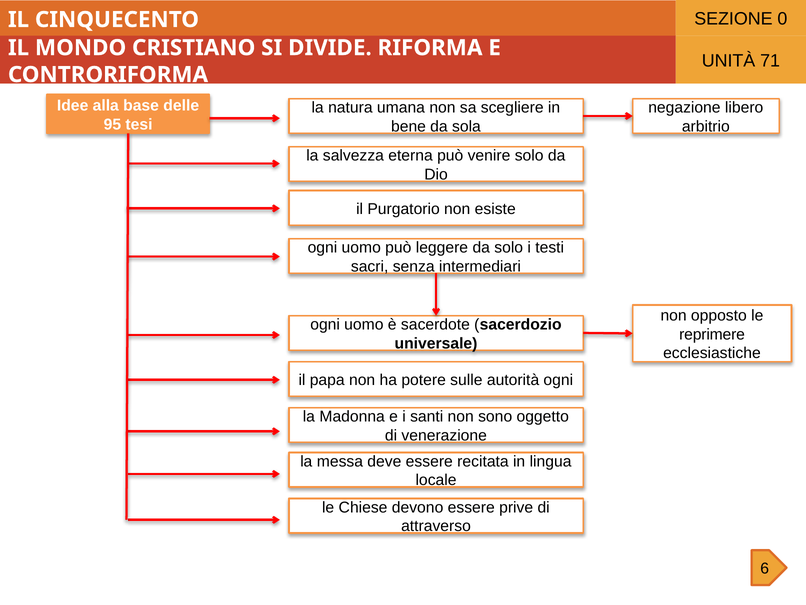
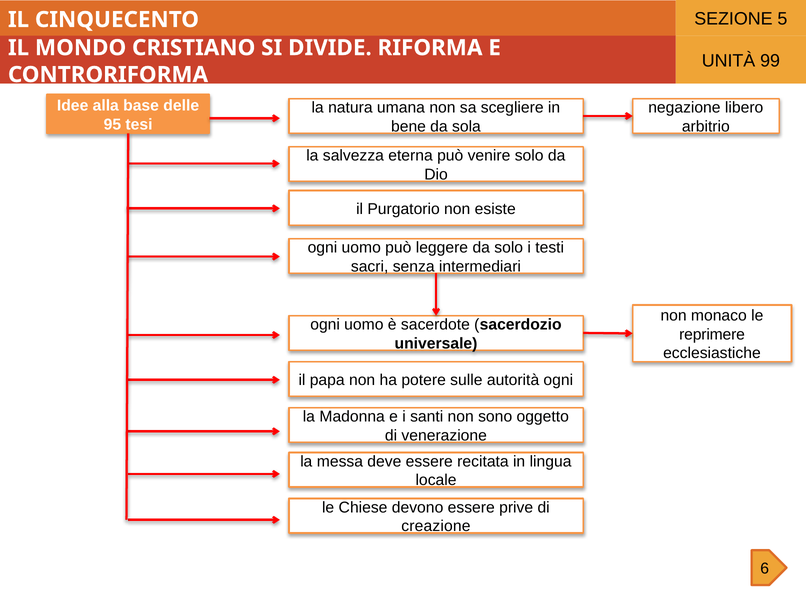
0: 0 -> 5
71: 71 -> 99
opposto: opposto -> monaco
attraverso: attraverso -> creazione
